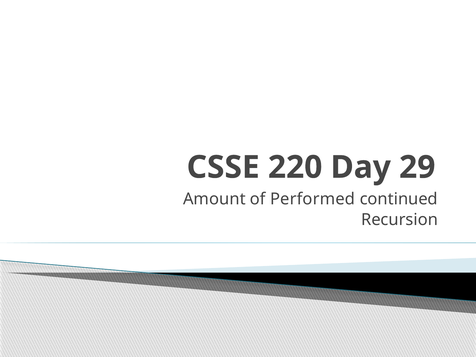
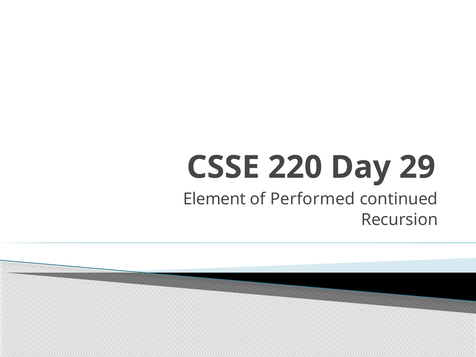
Amount: Amount -> Element
